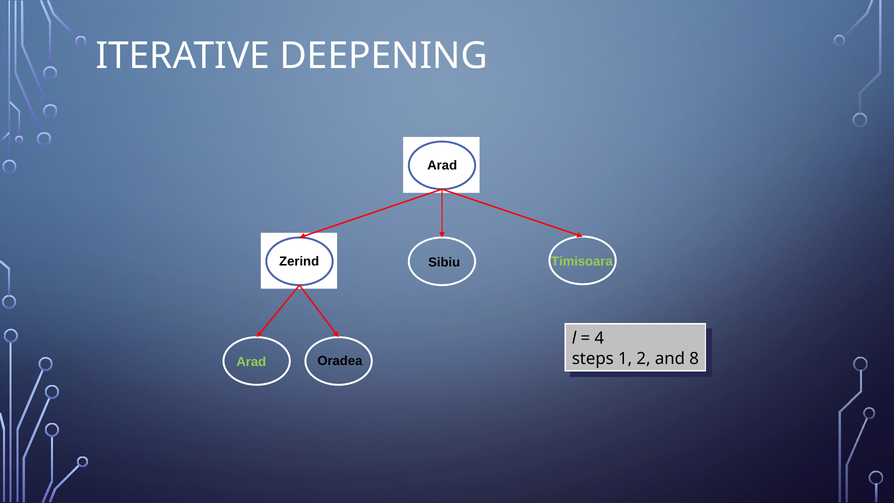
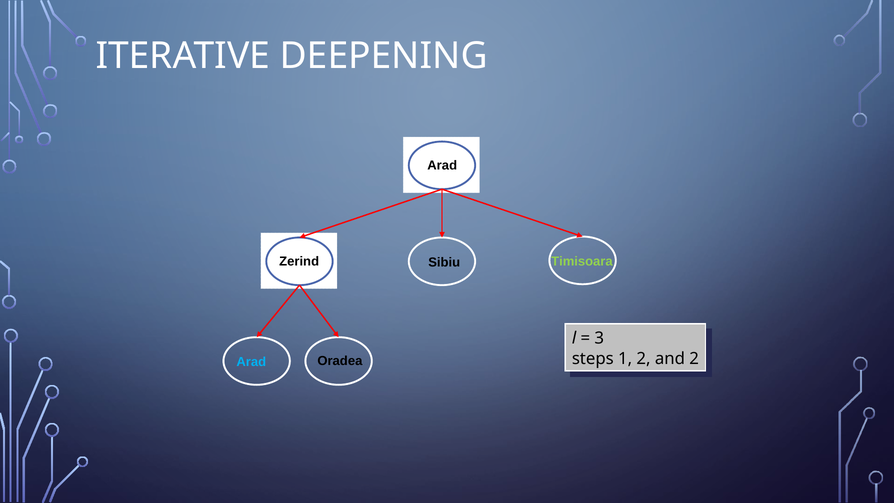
4 at (599, 338): 4 -> 3
8 at (694, 358): 8 -> 2
Arad at (251, 362) colour: light green -> light blue
